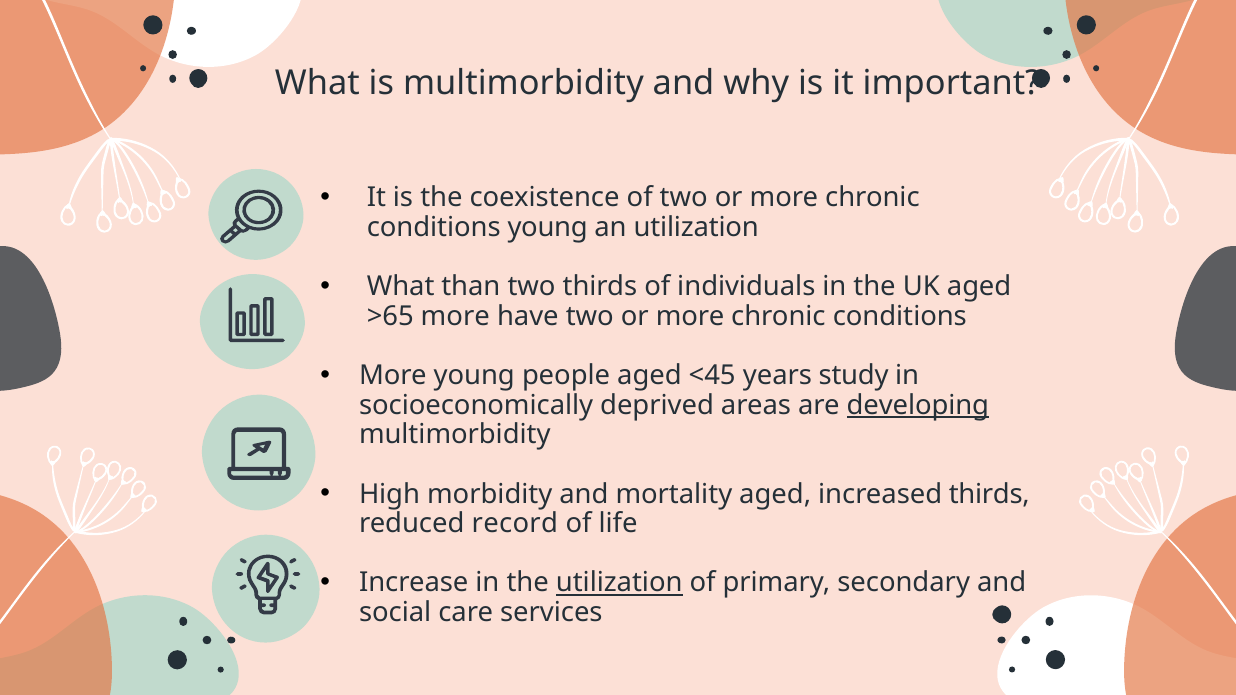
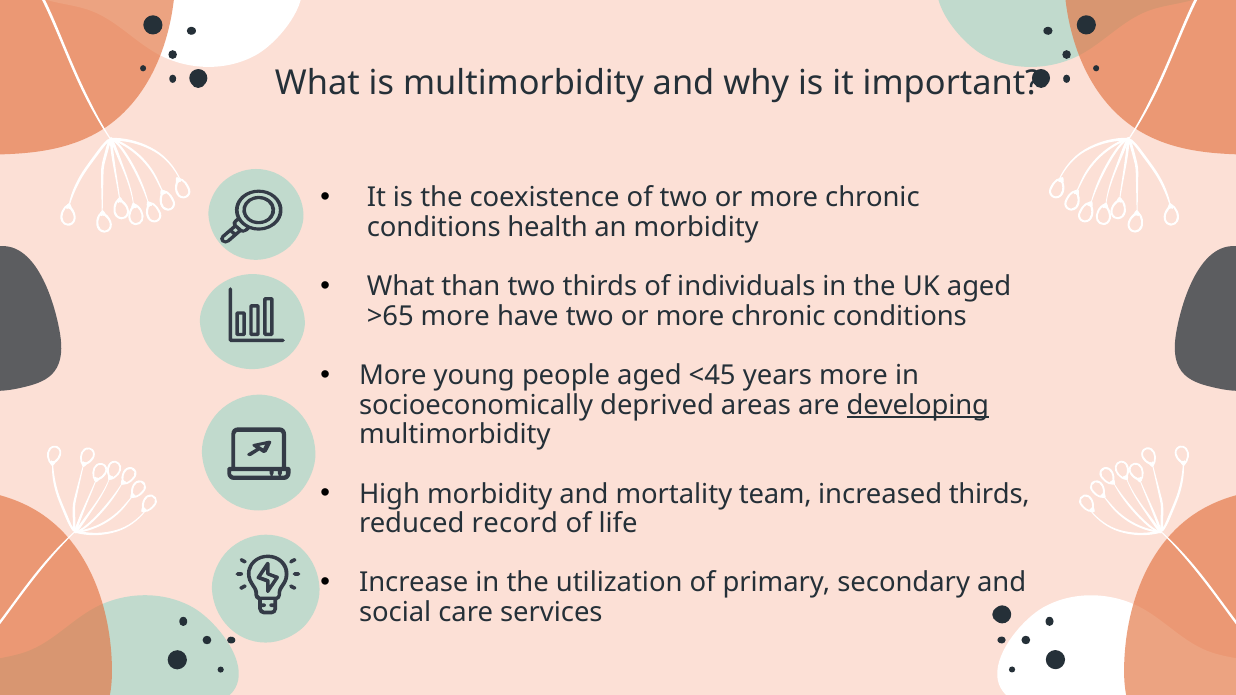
conditions young: young -> health
an utilization: utilization -> morbidity
years study: study -> more
mortality aged: aged -> team
utilization at (619, 583) underline: present -> none
